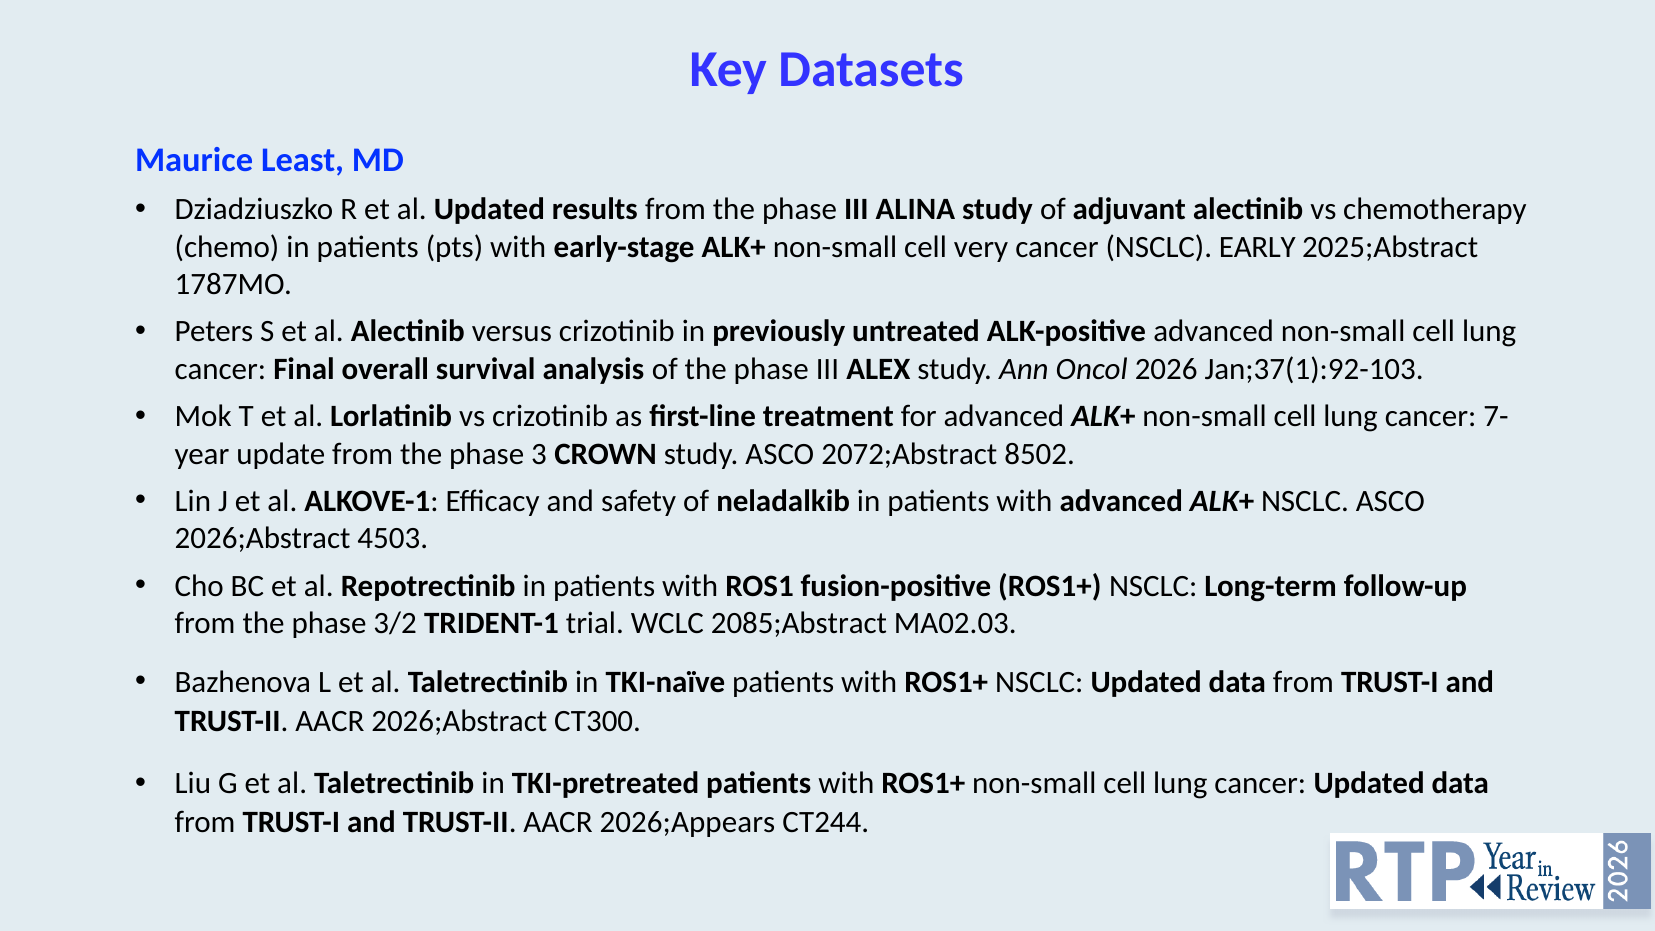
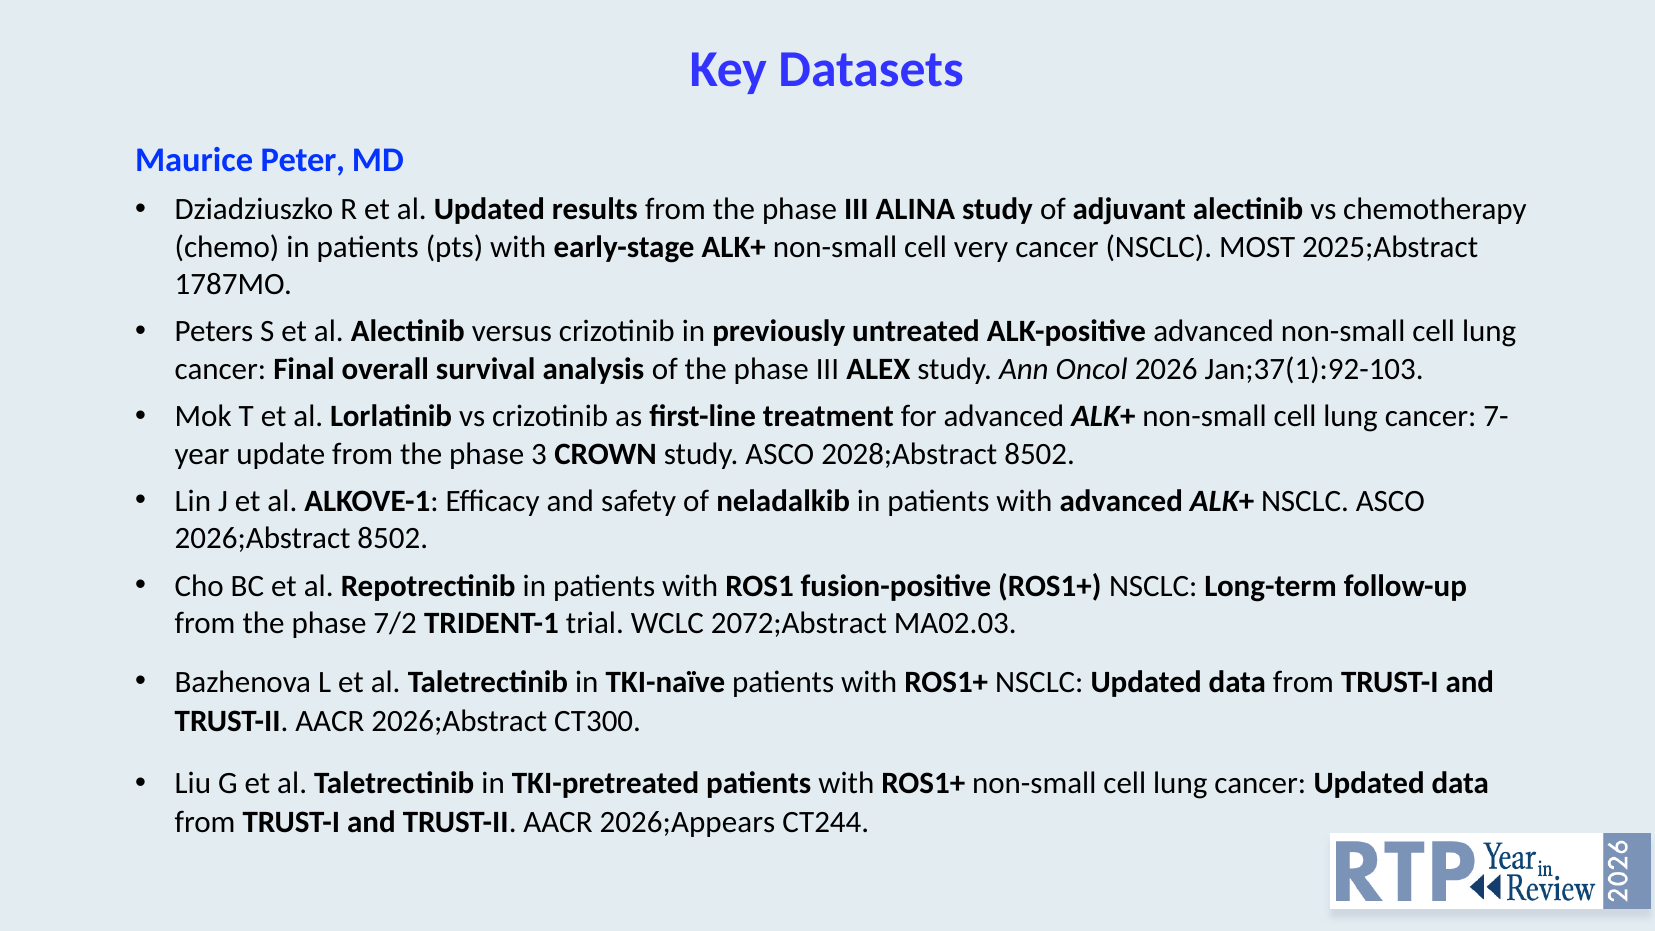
Least: Least -> Peter
EARLY: EARLY -> MOST
2072;Abstract: 2072;Abstract -> 2028;Abstract
2026;Abstract 4503: 4503 -> 8502
3/2: 3/2 -> 7/2
2085;Abstract: 2085;Abstract -> 2072;Abstract
